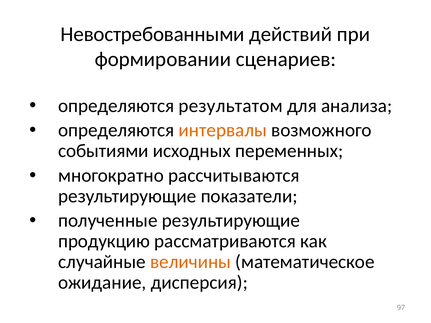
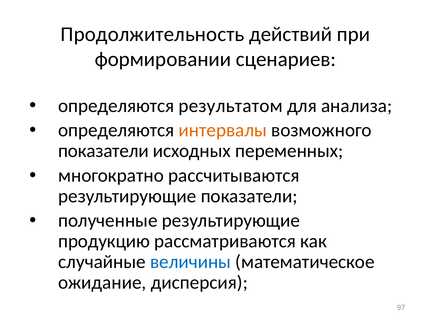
Невостребованными: Невостребованными -> Продолжительность
событиями at (103, 151): событиями -> показатели
величины colour: orange -> blue
